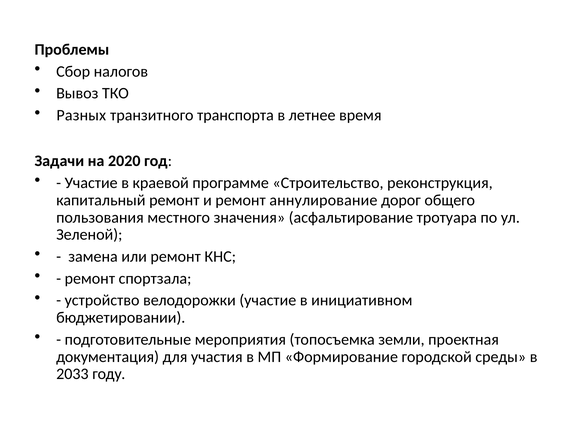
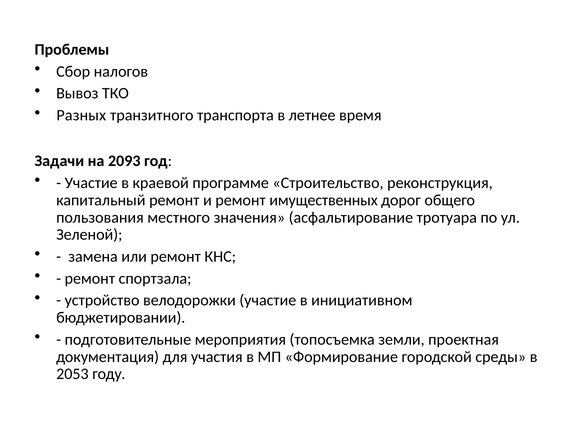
2020: 2020 -> 2093
аннулирование: аннулирование -> имущественных
2033: 2033 -> 2053
